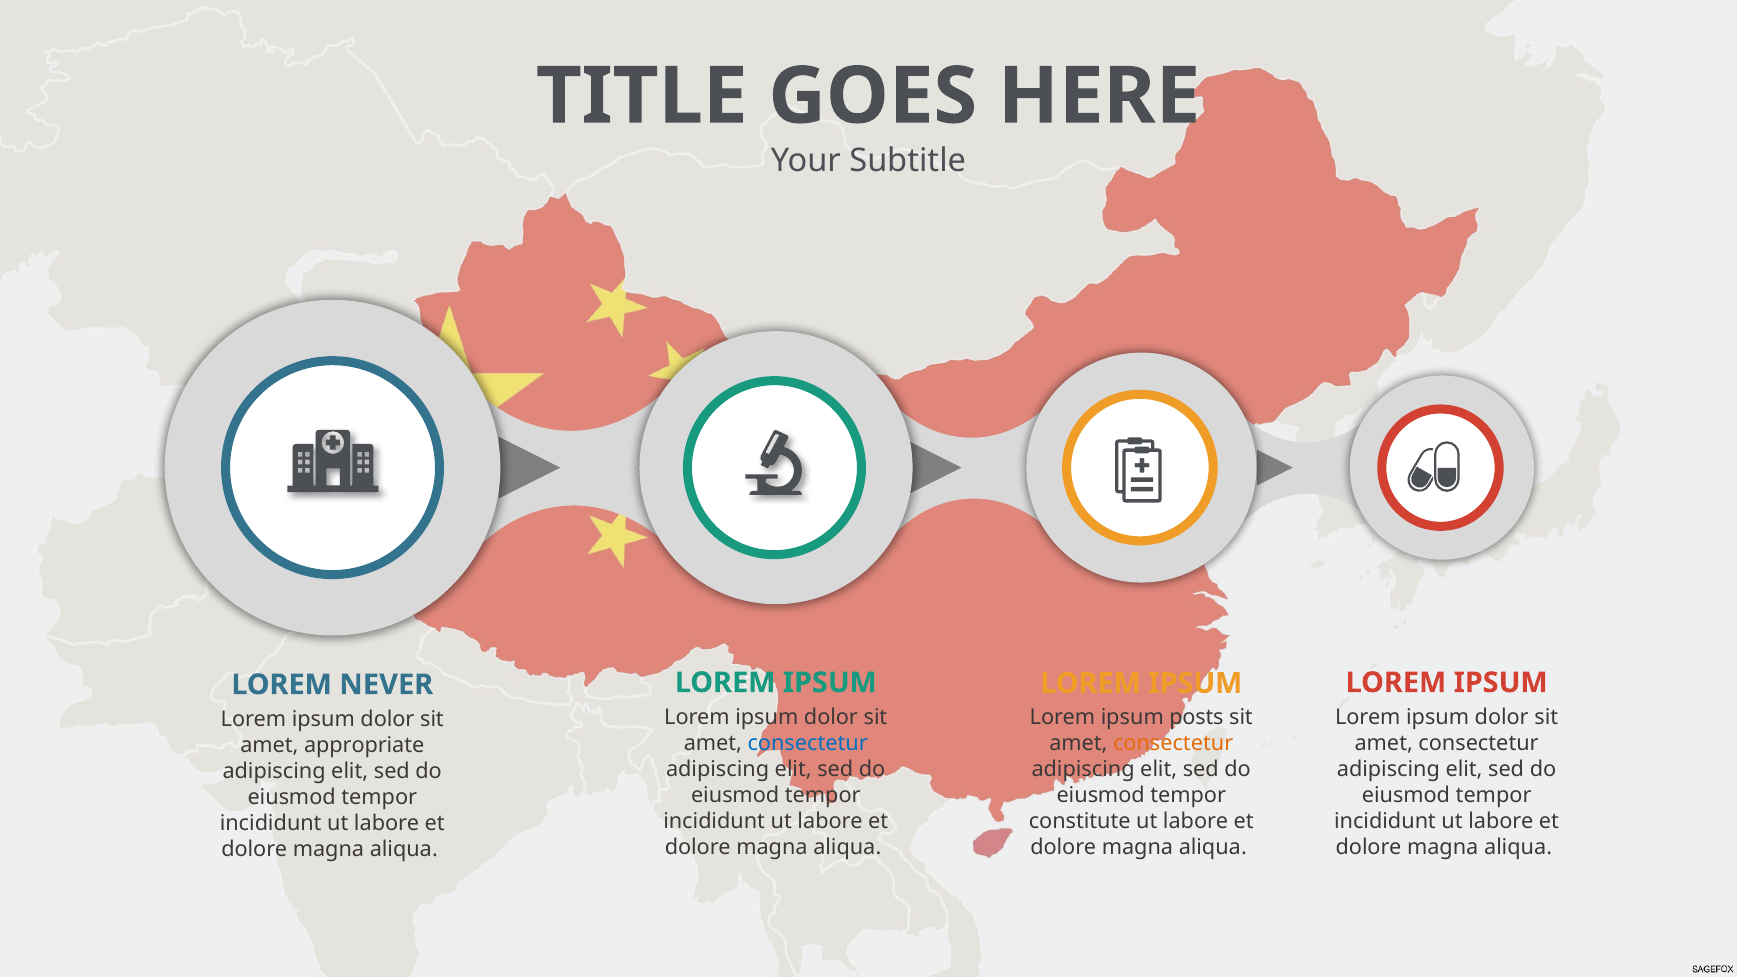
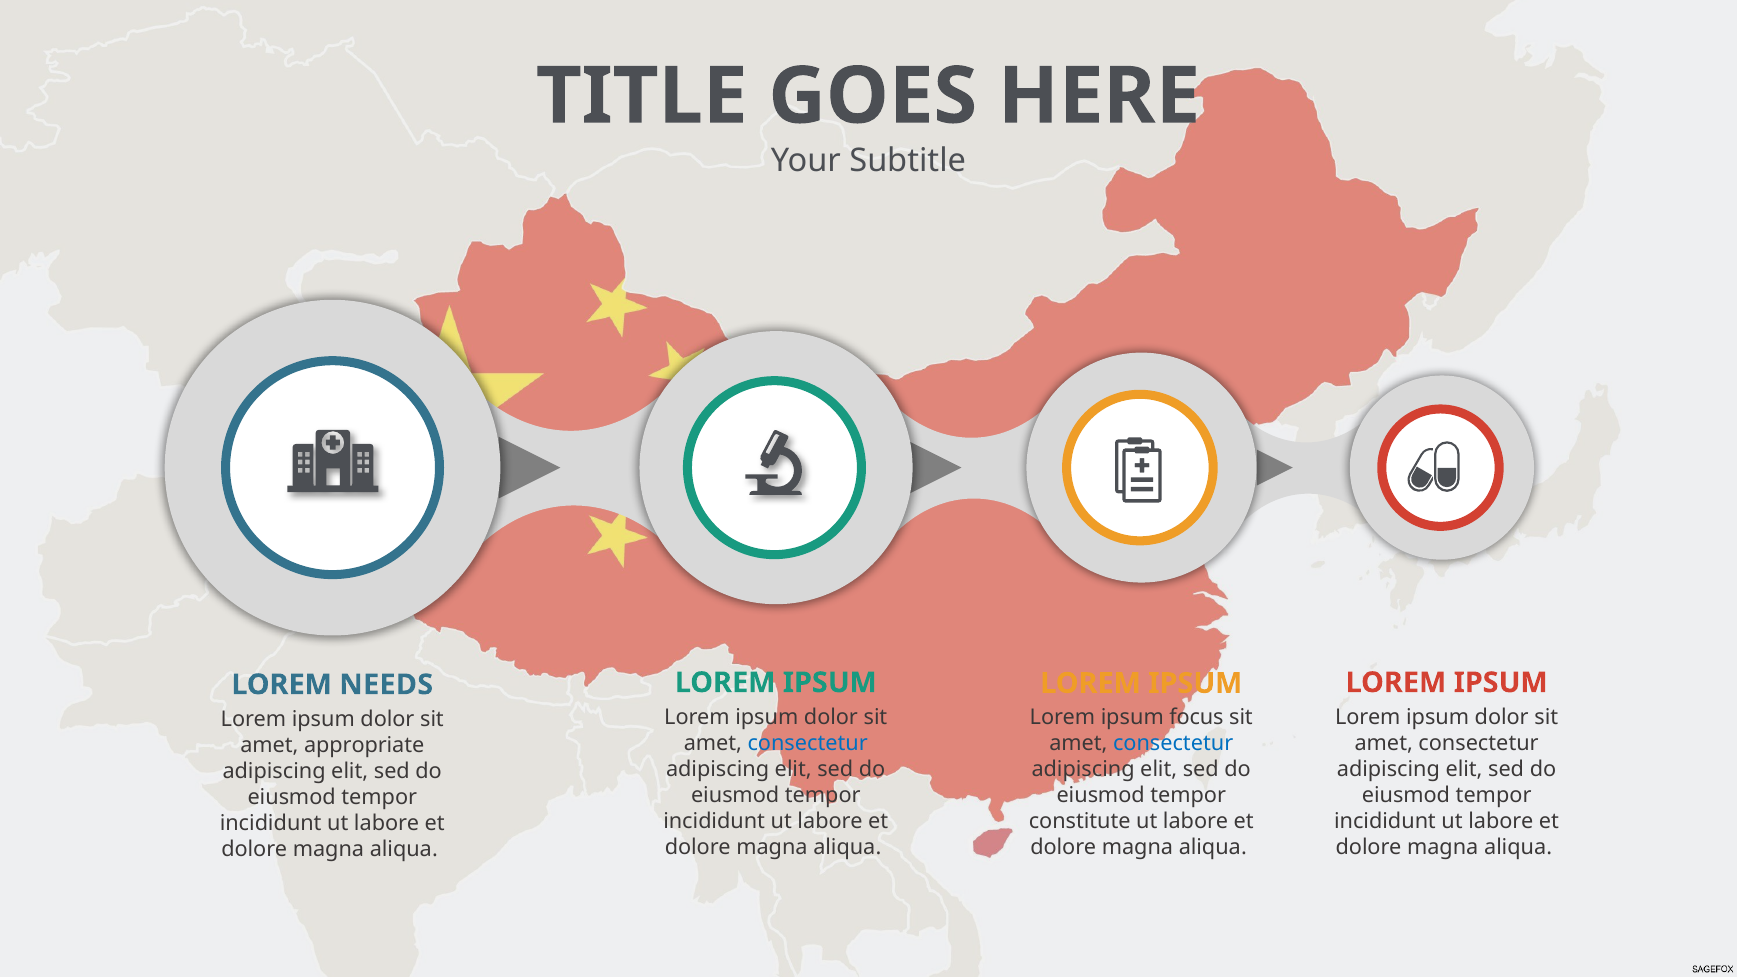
NEVER: NEVER -> NEEDS
posts: posts -> focus
consectetur at (1173, 744) colour: orange -> blue
